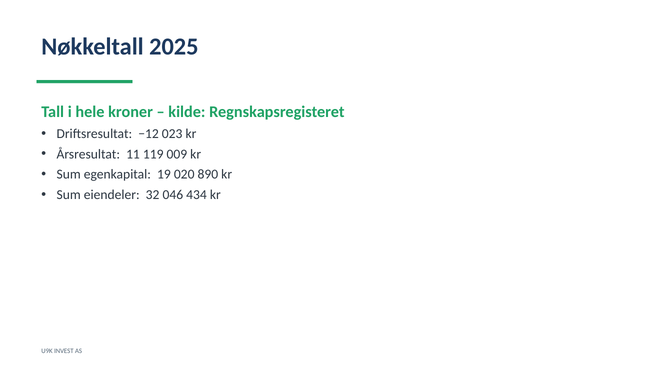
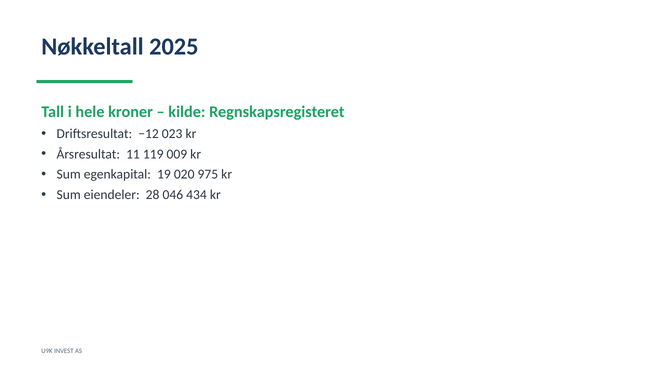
890: 890 -> 975
32: 32 -> 28
